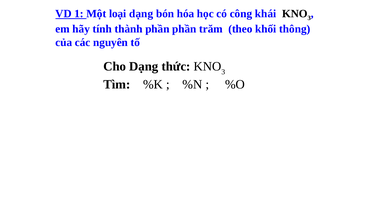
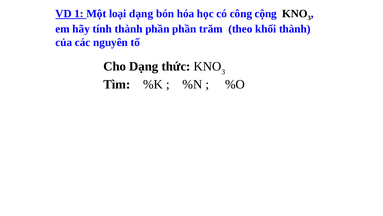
khái: khái -> cộng
khối thông: thông -> thành
